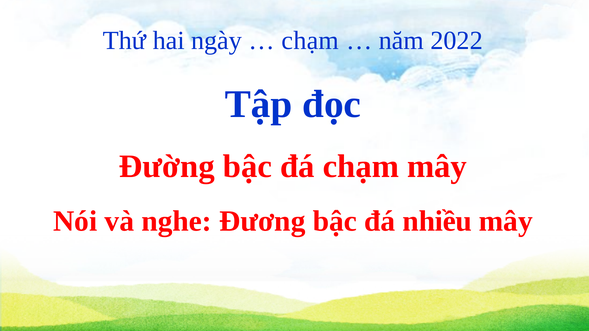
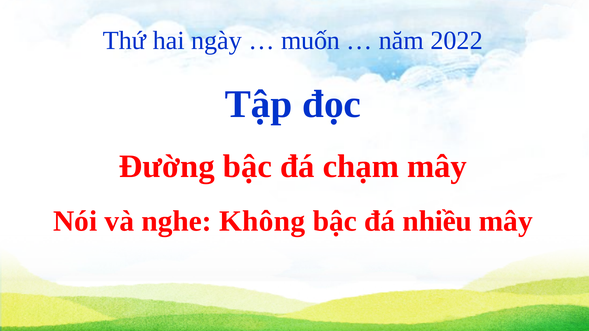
chạm at (310, 40): chạm -> muốn
Đương: Đương -> Không
